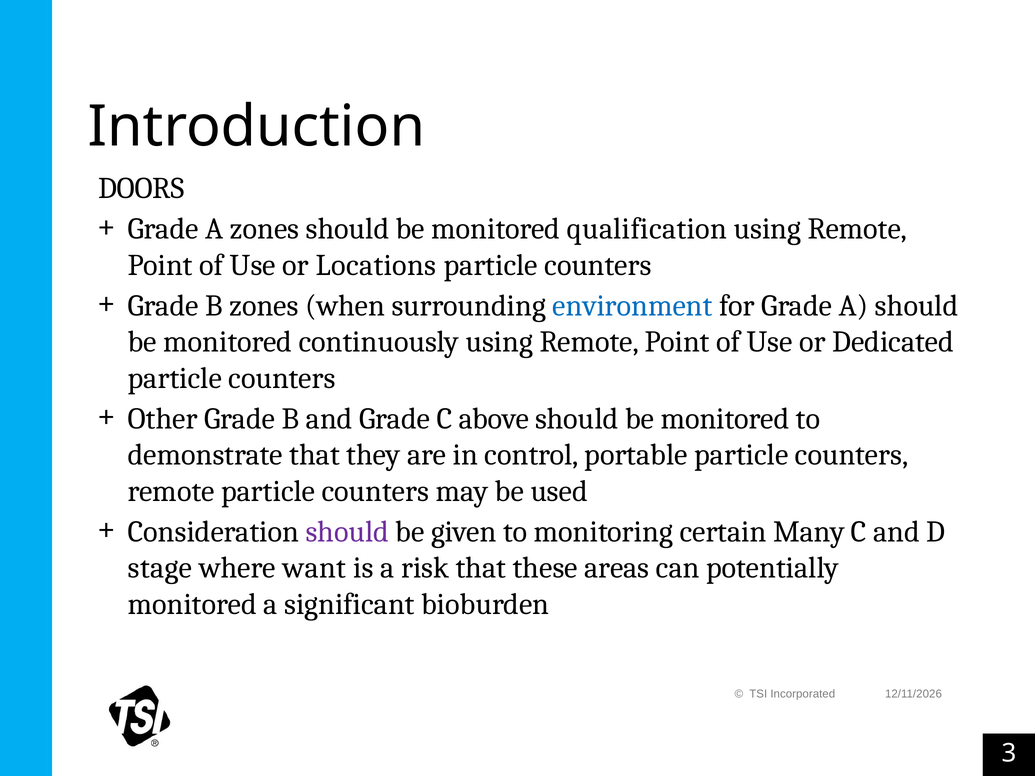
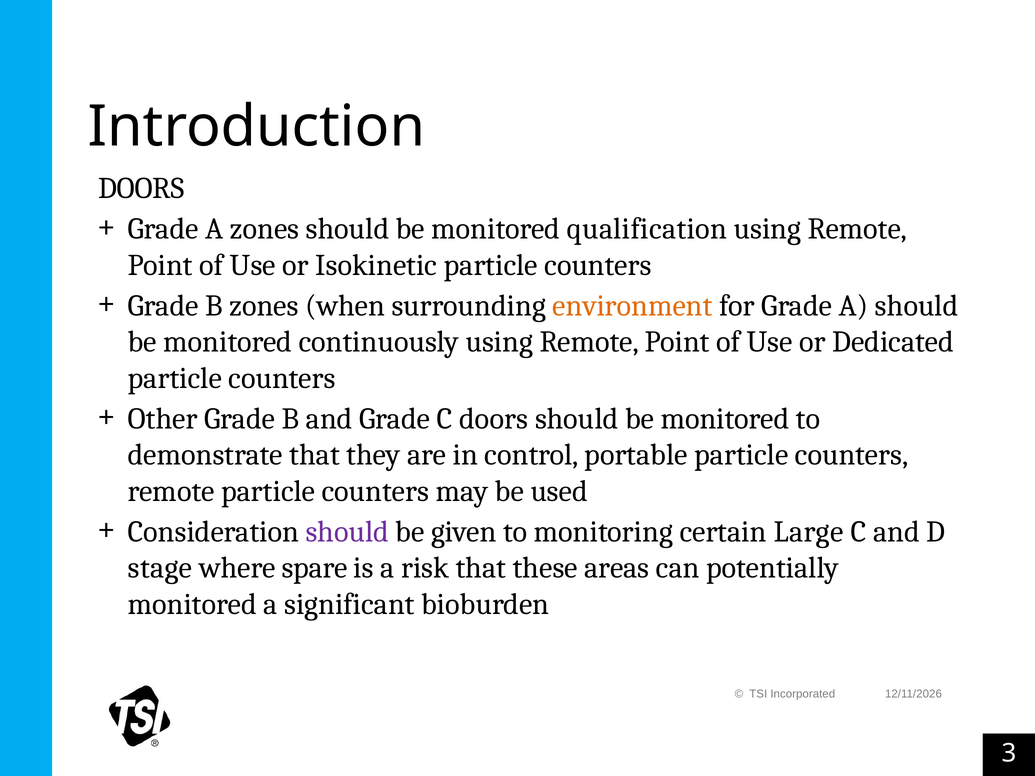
Locations: Locations -> Isokinetic
environment colour: blue -> orange
C above: above -> doors
Many: Many -> Large
want: want -> spare
